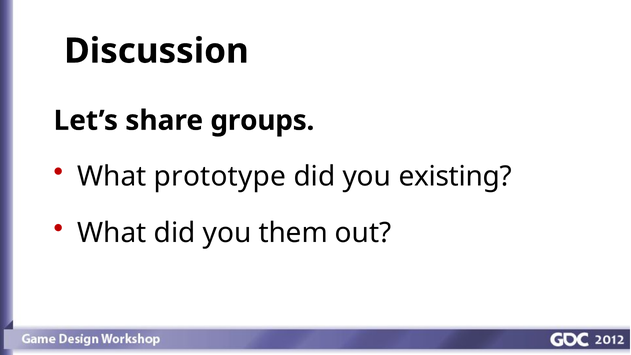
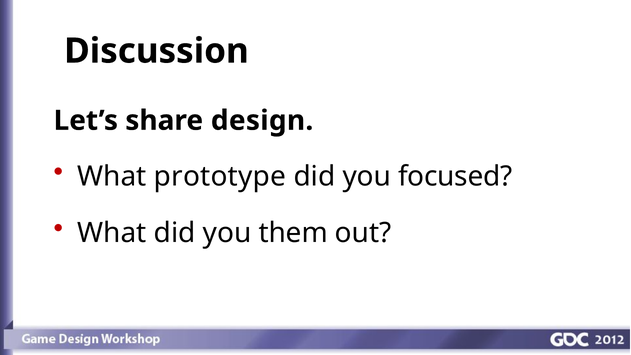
groups: groups -> design
existing: existing -> focused
